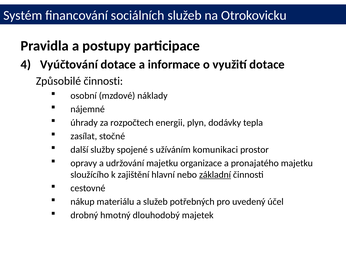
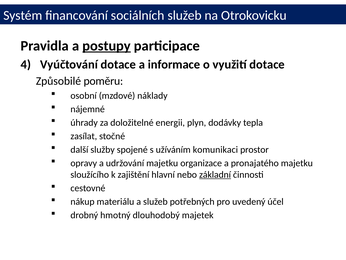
postupy underline: none -> present
Způsobilé činnosti: činnosti -> poměru
rozpočtech: rozpočtech -> doložitelné
